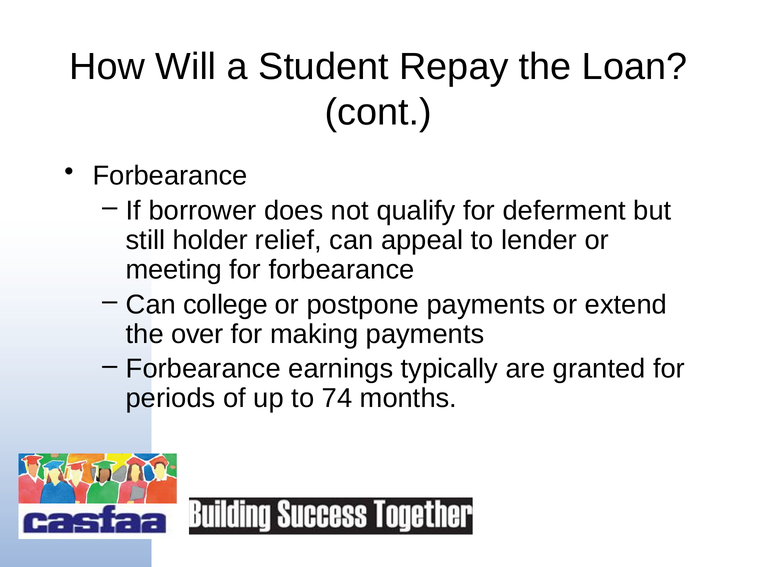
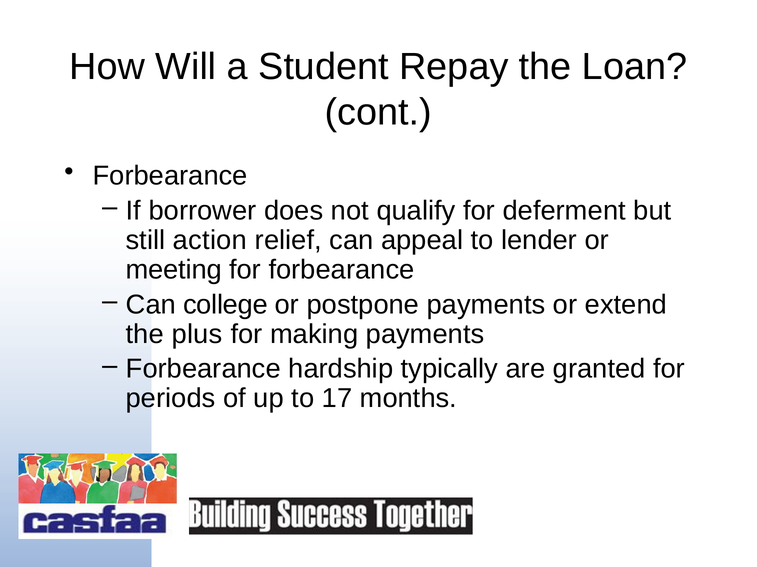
holder: holder -> action
over: over -> plus
earnings: earnings -> hardship
74: 74 -> 17
